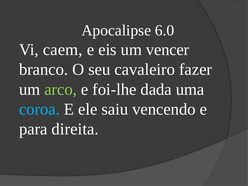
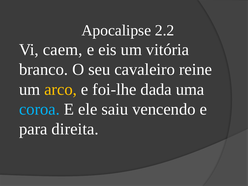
6.0: 6.0 -> 2.2
vencer: vencer -> vitória
fazer: fazer -> reine
arco colour: light green -> yellow
